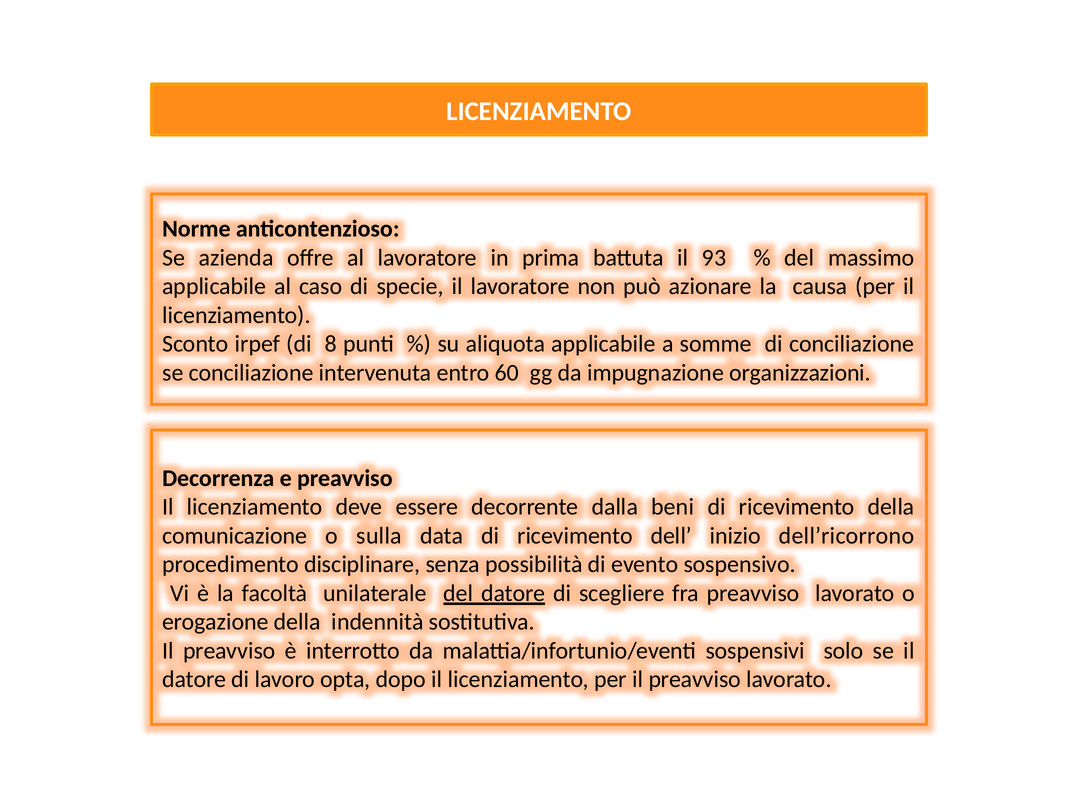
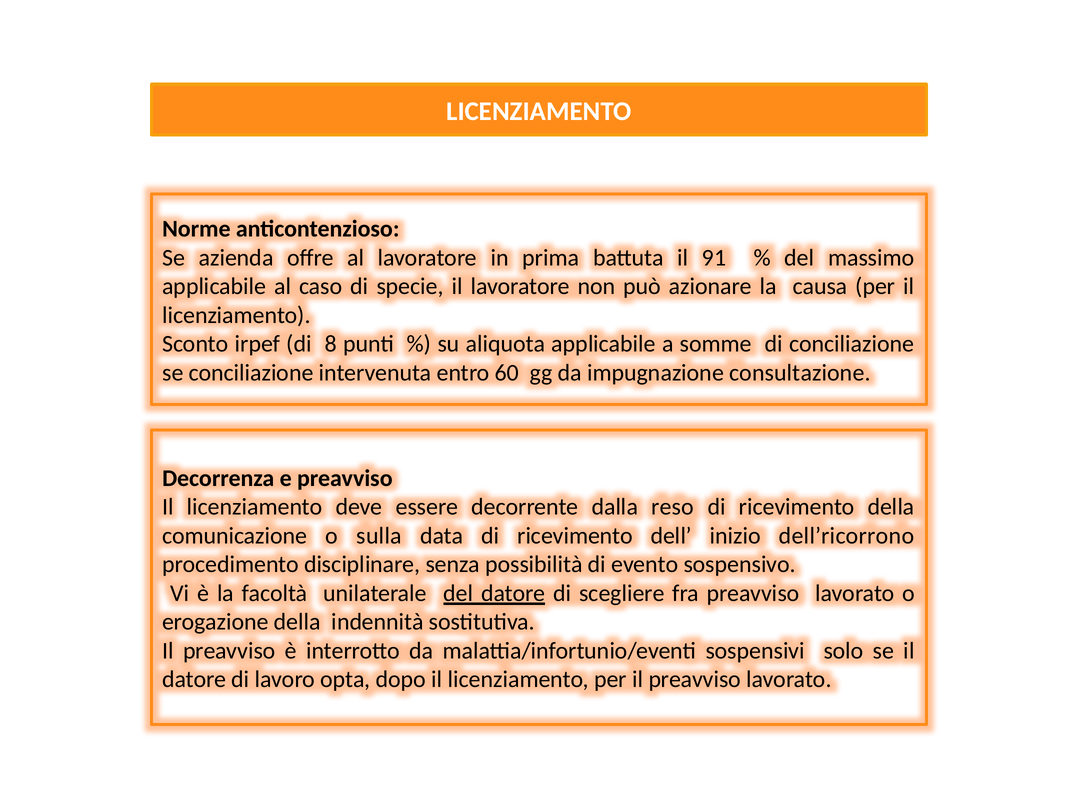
93: 93 -> 91
organizzazioni: organizzazioni -> consultazione
beni: beni -> reso
